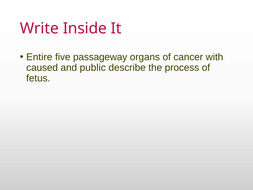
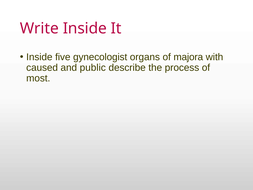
Entire at (39, 57): Entire -> Inside
passageway: passageway -> gynecologist
cancer: cancer -> majora
fetus: fetus -> most
